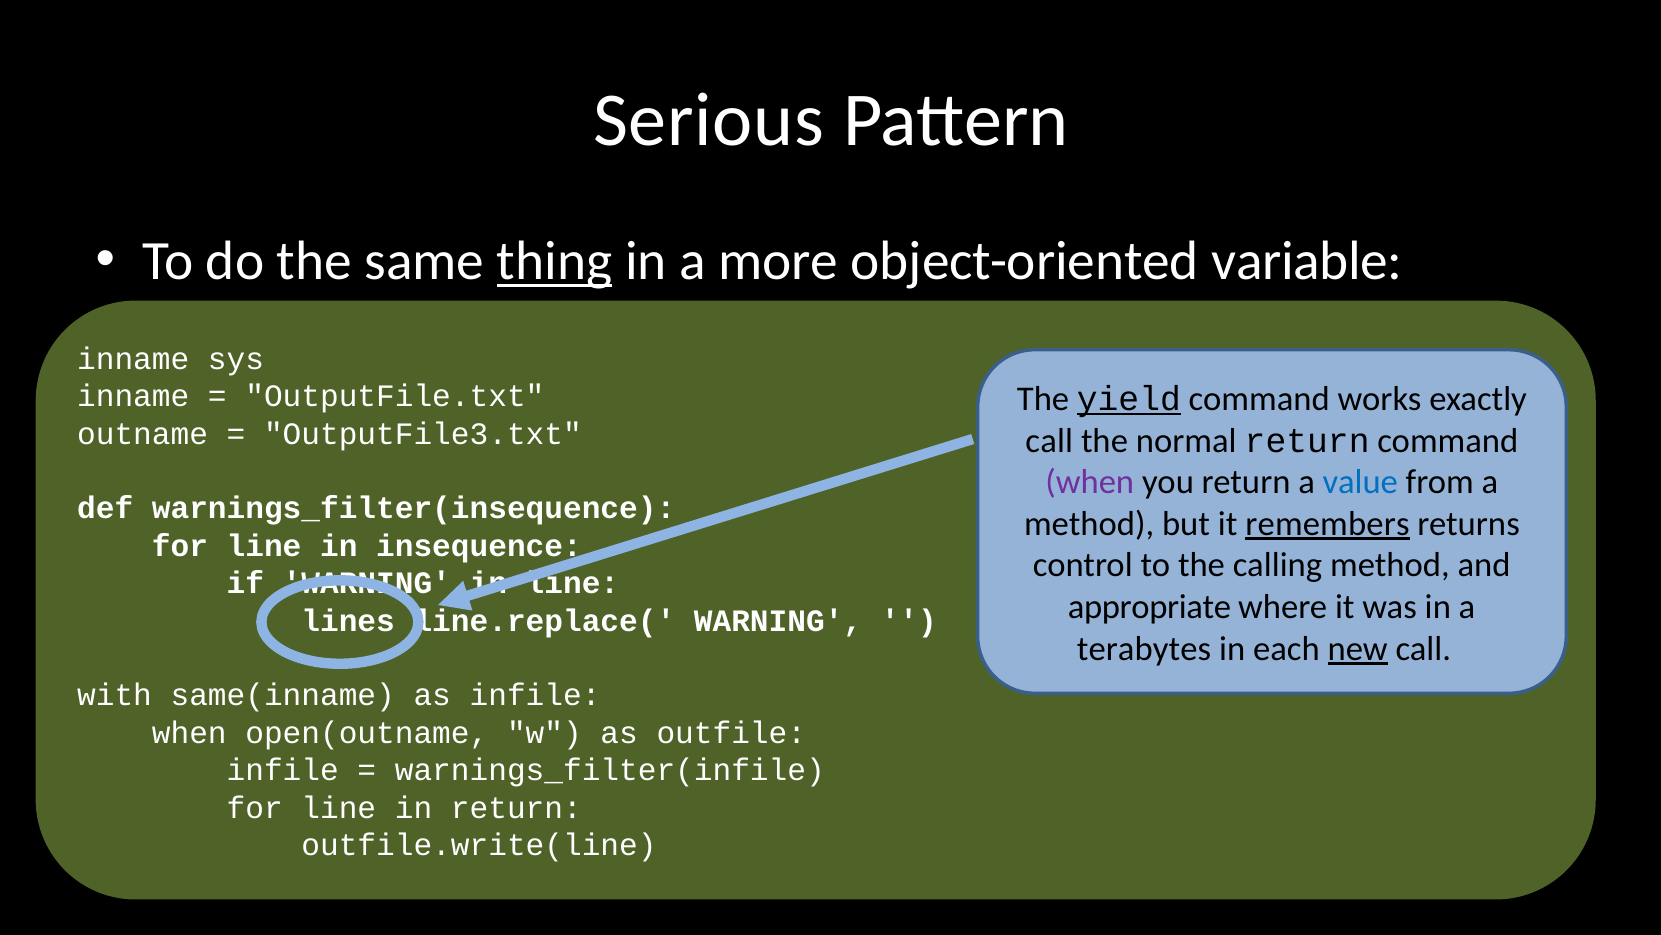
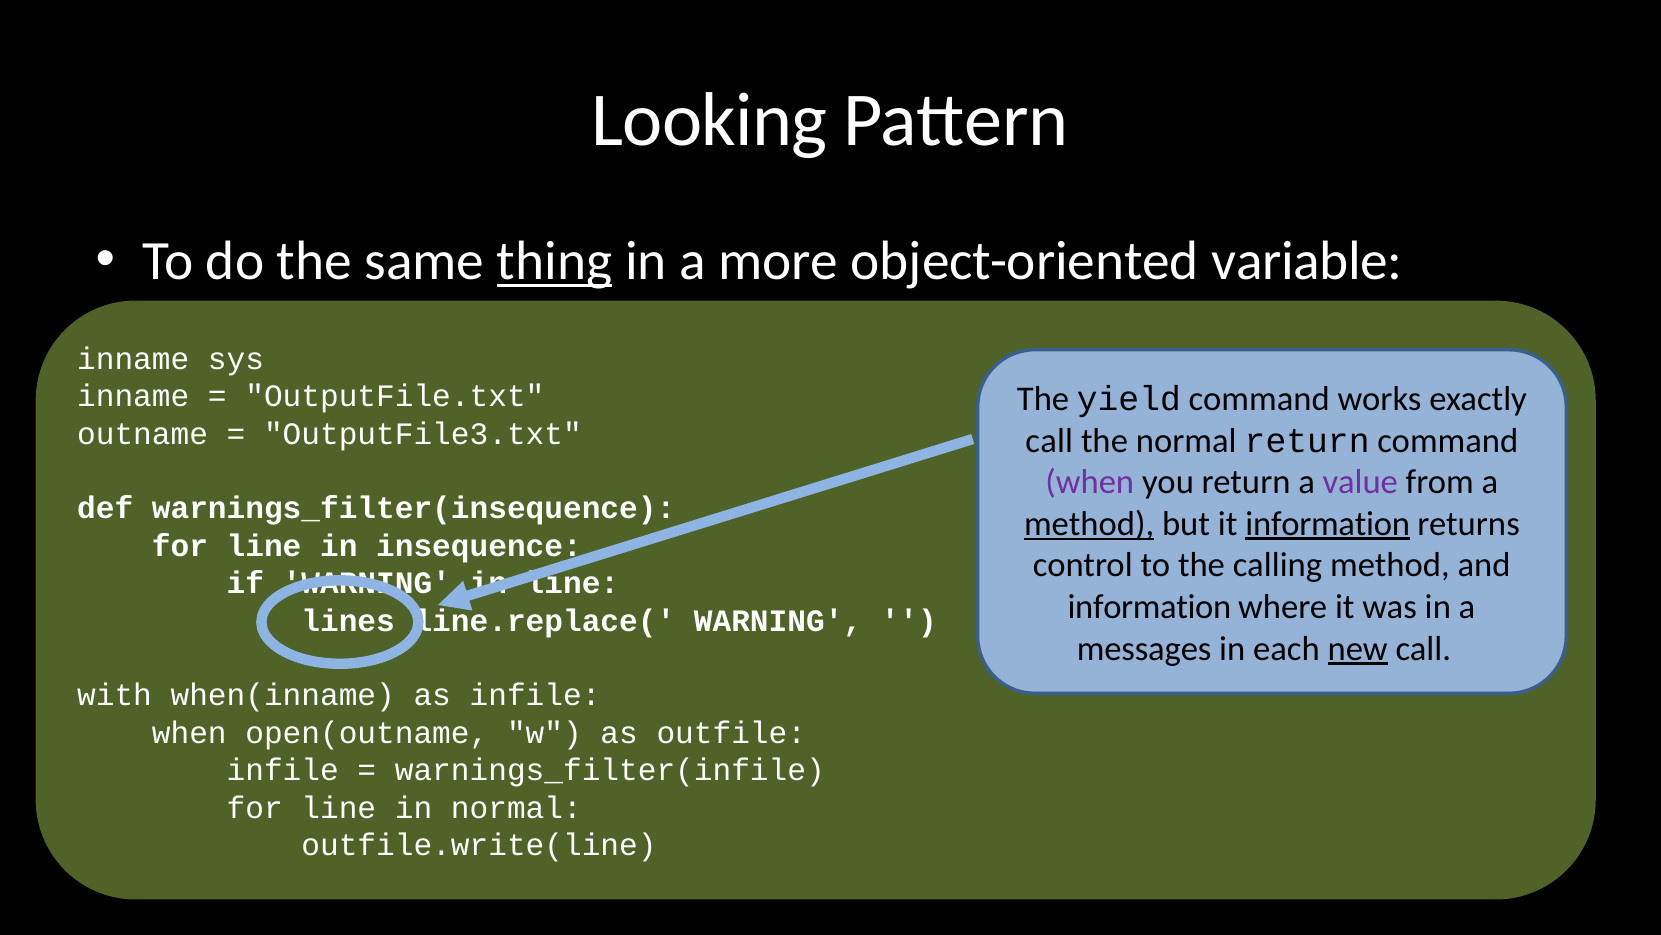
Serious: Serious -> Looking
yield underline: present -> none
value colour: blue -> purple
method at (1089, 524) underline: none -> present
it remembers: remembers -> information
appropriate at (1149, 607): appropriate -> information
terabytes: terabytes -> messages
same(inname: same(inname -> when(inname
in return: return -> normal
